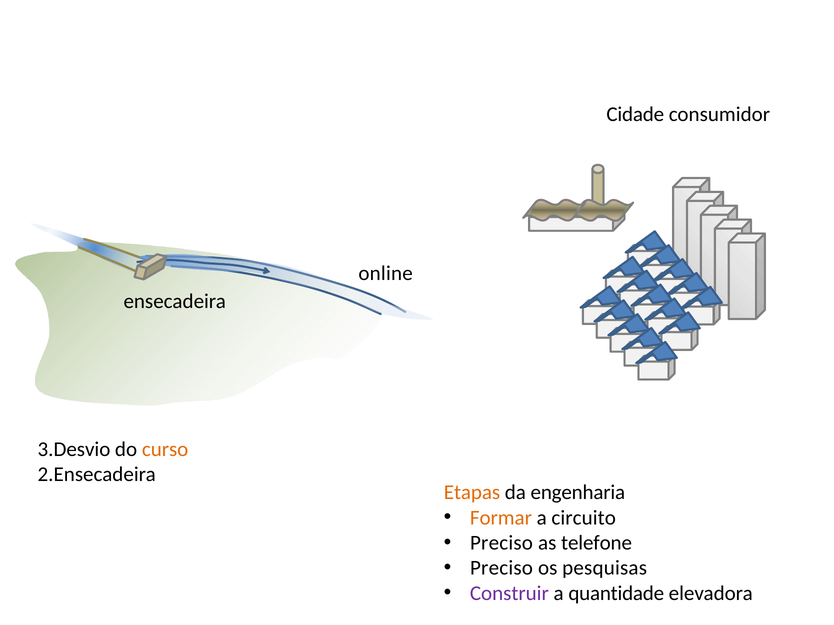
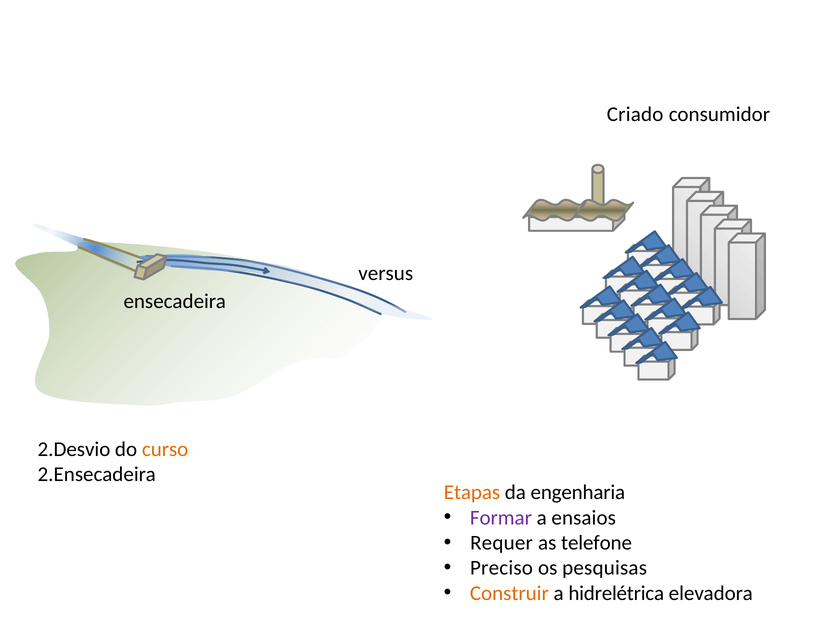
Cidade: Cidade -> Criado
online: online -> versus
3.Desvio: 3.Desvio -> 2.Desvio
Formar colour: orange -> purple
circuito: circuito -> ensaios
Preciso at (502, 543): Preciso -> Requer
Construir colour: purple -> orange
quantidade: quantidade -> hidrelétrica
